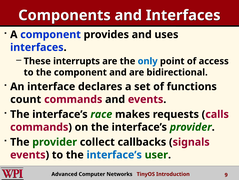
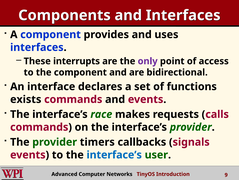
only colour: blue -> purple
count: count -> exists
collect: collect -> timers
